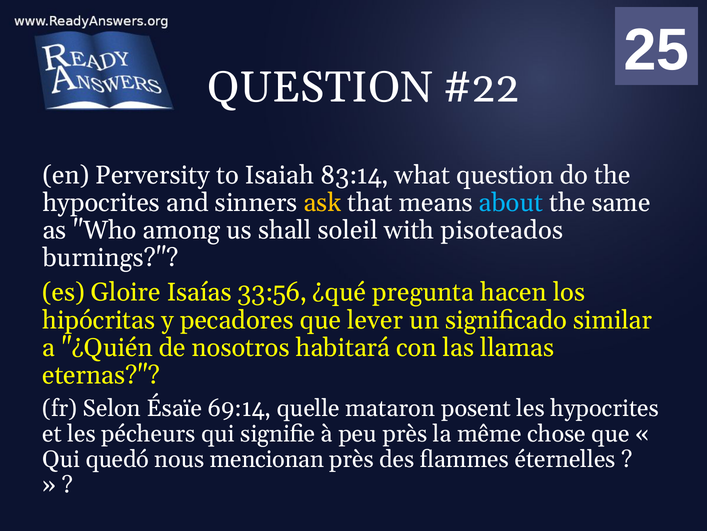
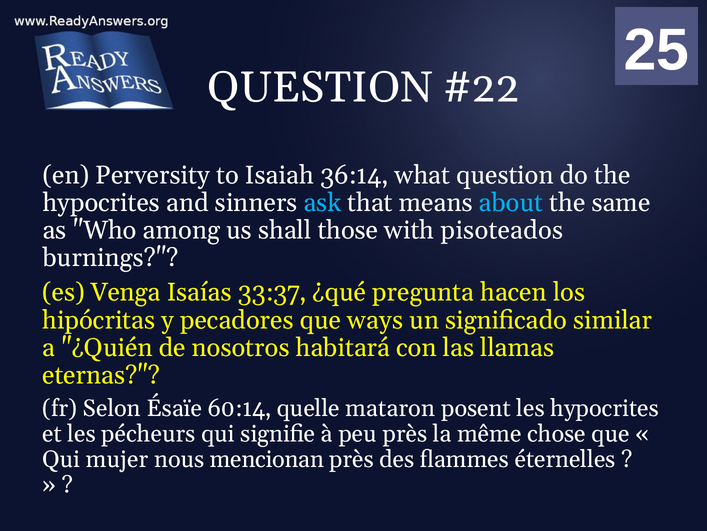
83:14: 83:14 -> 36:14
ask colour: yellow -> light blue
soleil: soleil -> those
Gloire: Gloire -> Venga
33:56: 33:56 -> 33:37
lever: lever -> ways
69:14: 69:14 -> 60:14
quedó: quedó -> mujer
